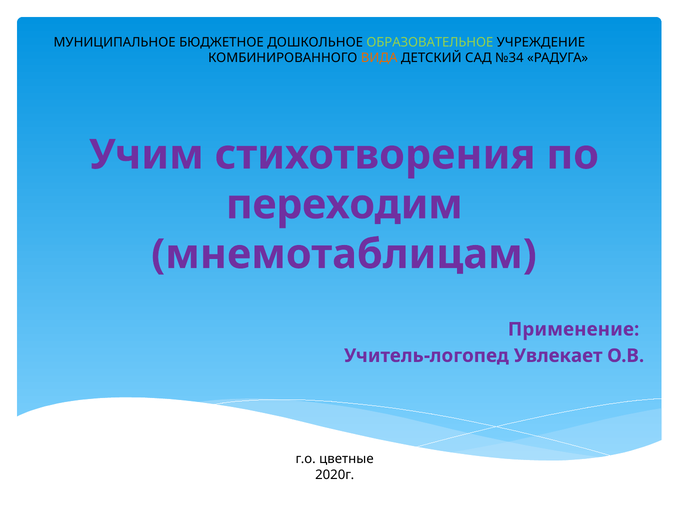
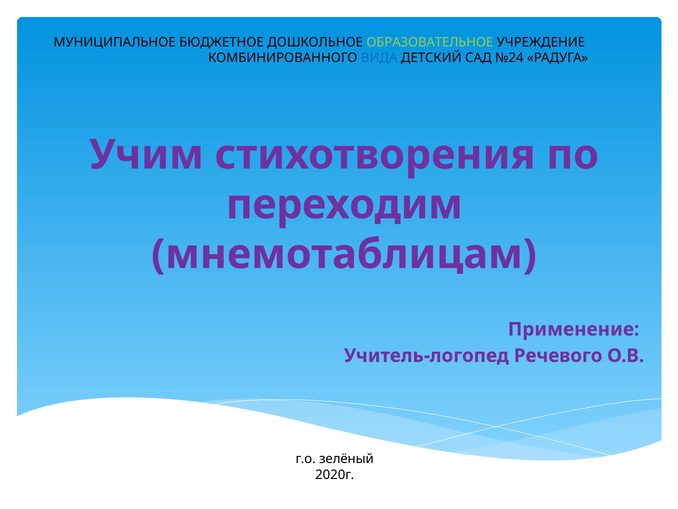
ВИДА colour: orange -> blue
№34: №34 -> №24
Увлекает: Увлекает -> Речевого
цветные: цветные -> зелёный
